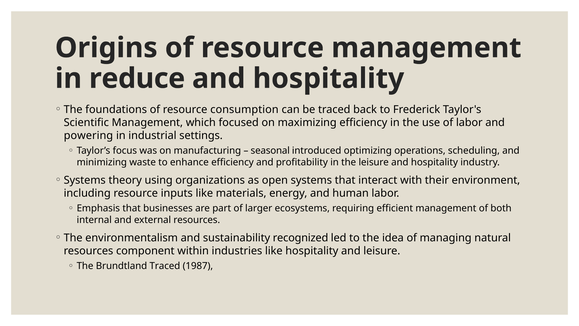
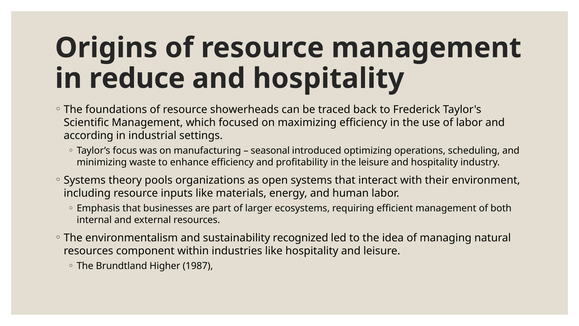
consumption: consumption -> showerheads
powering: powering -> according
using: using -> pools
Brundtland Traced: Traced -> Higher
